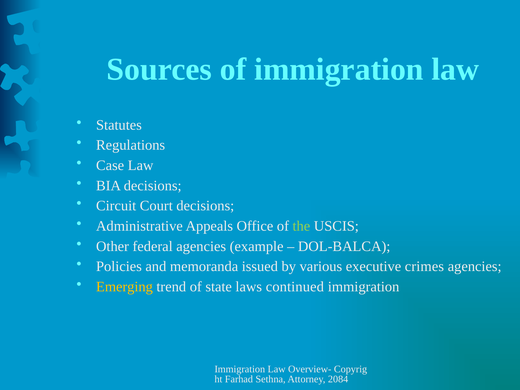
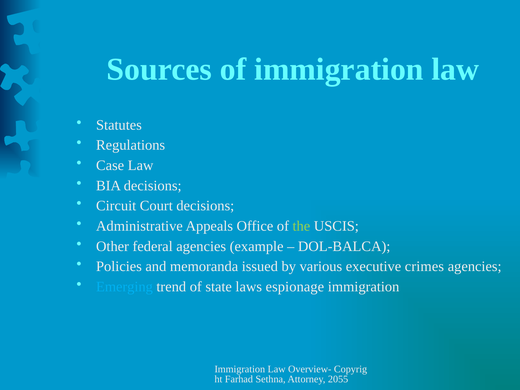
Emerging colour: yellow -> light blue
continued: continued -> espionage
2084: 2084 -> 2055
